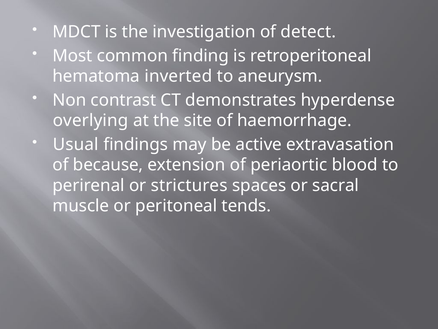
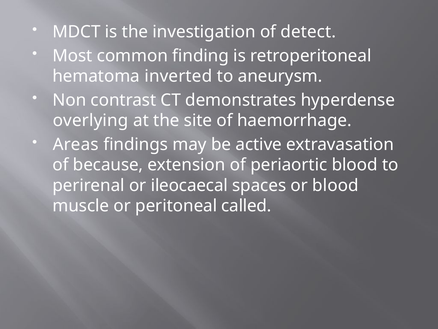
Usual: Usual -> Areas
strictures: strictures -> ileocaecal
or sacral: sacral -> blood
tends: tends -> called
